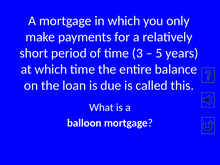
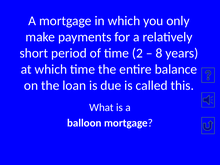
3: 3 -> 2
5: 5 -> 8
